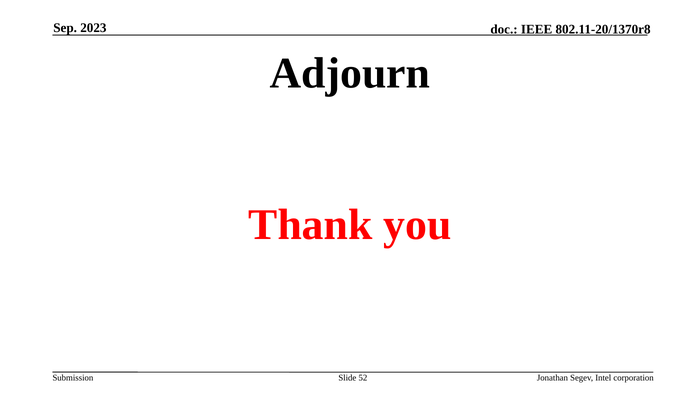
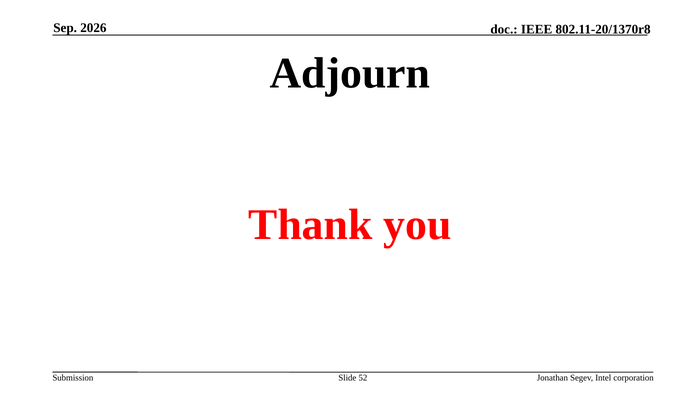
2023: 2023 -> 2026
